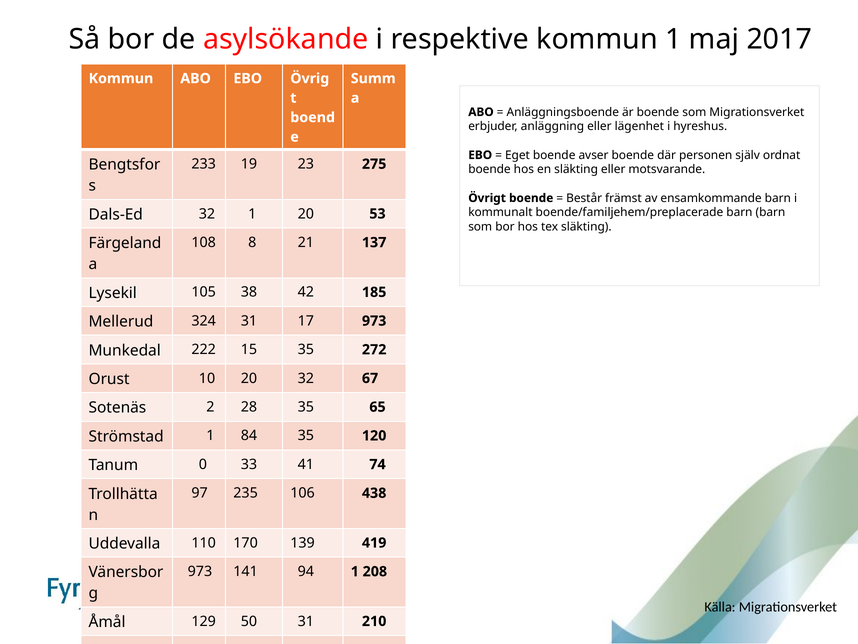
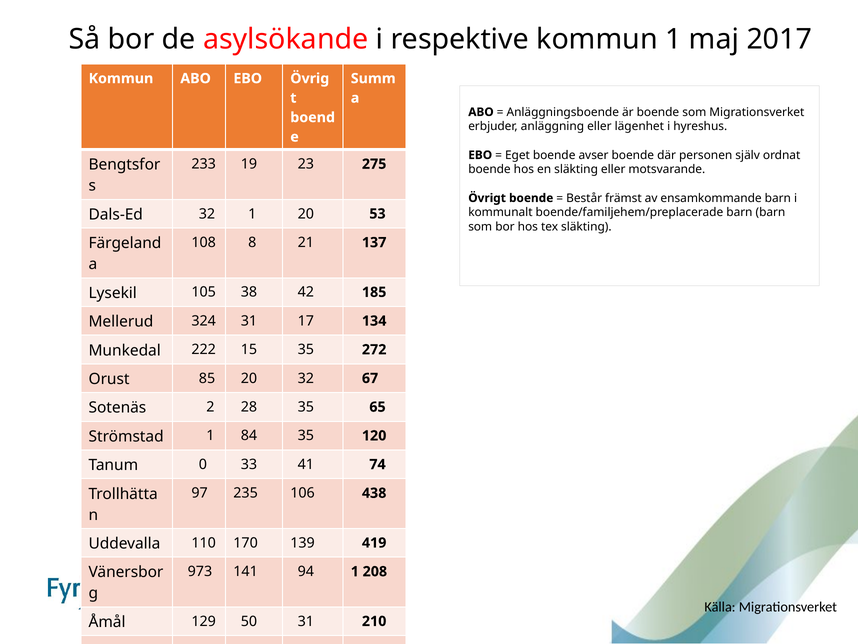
17 973: 973 -> 134
10: 10 -> 85
